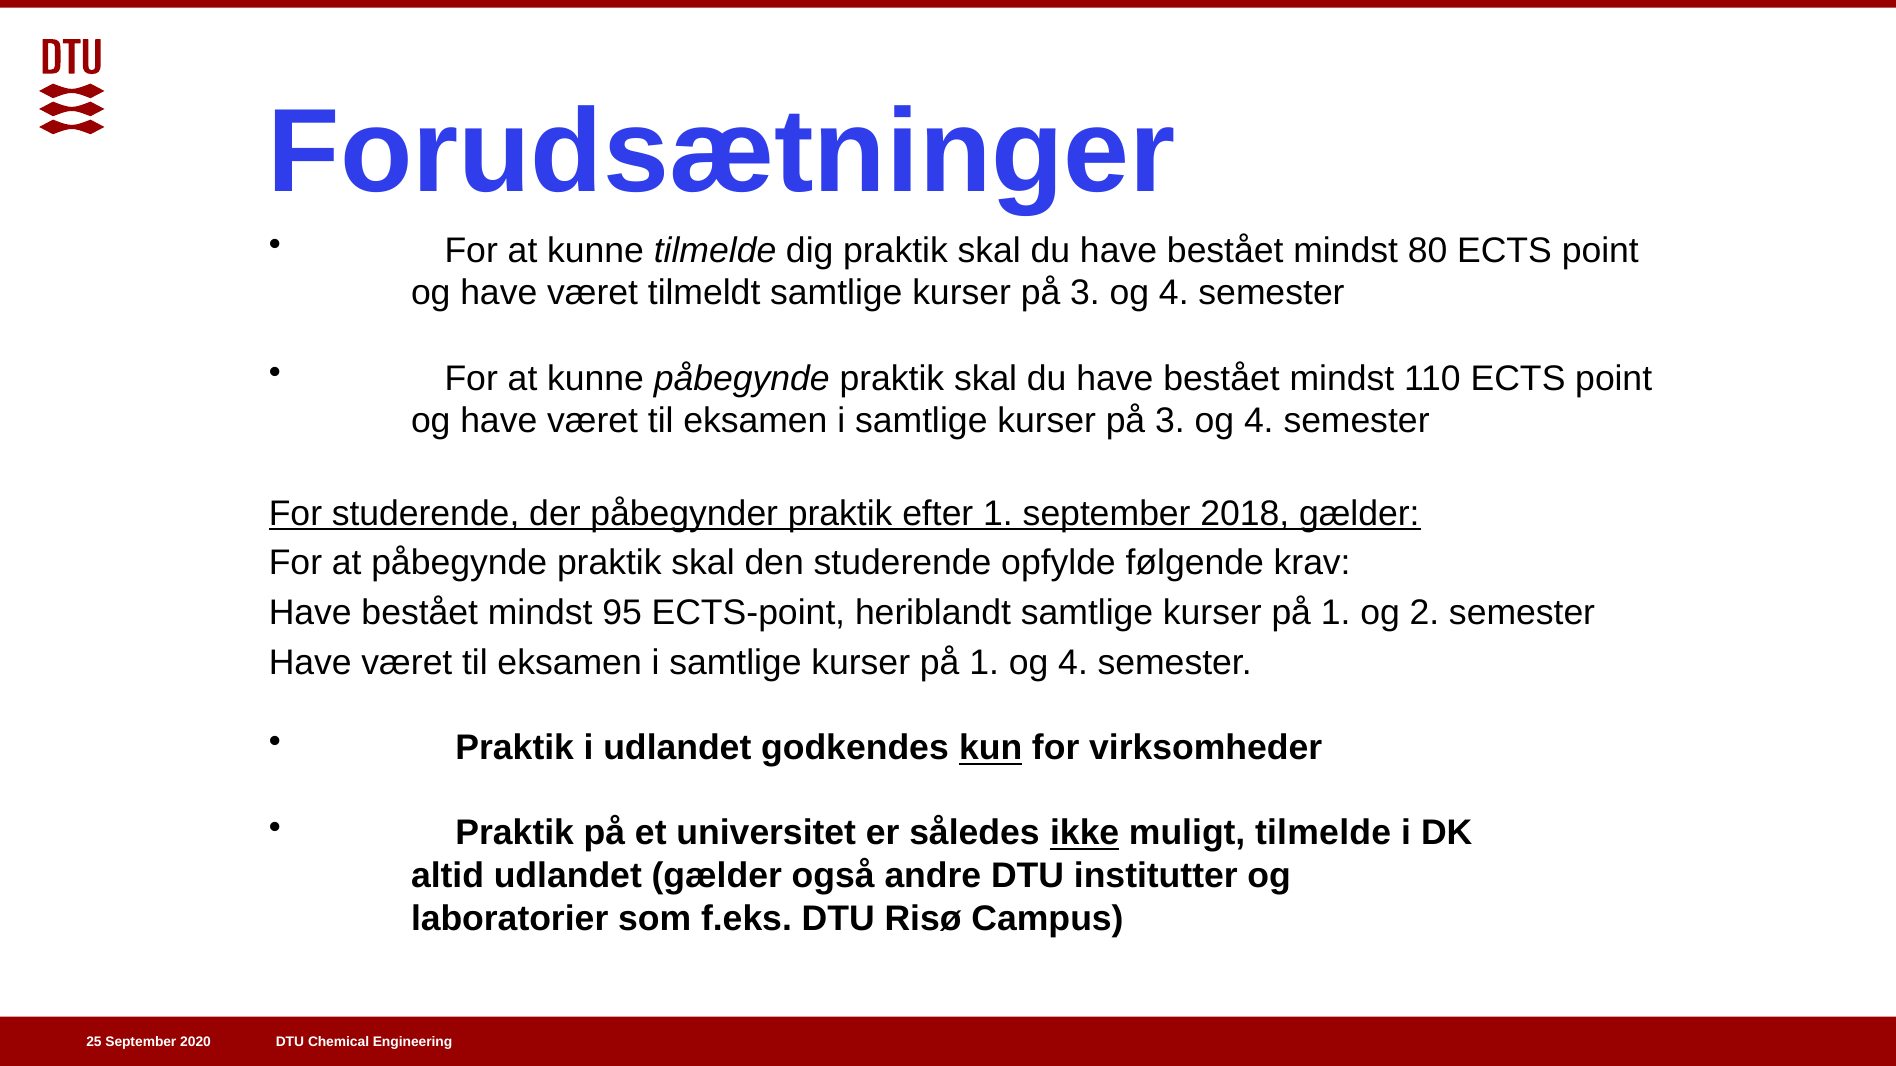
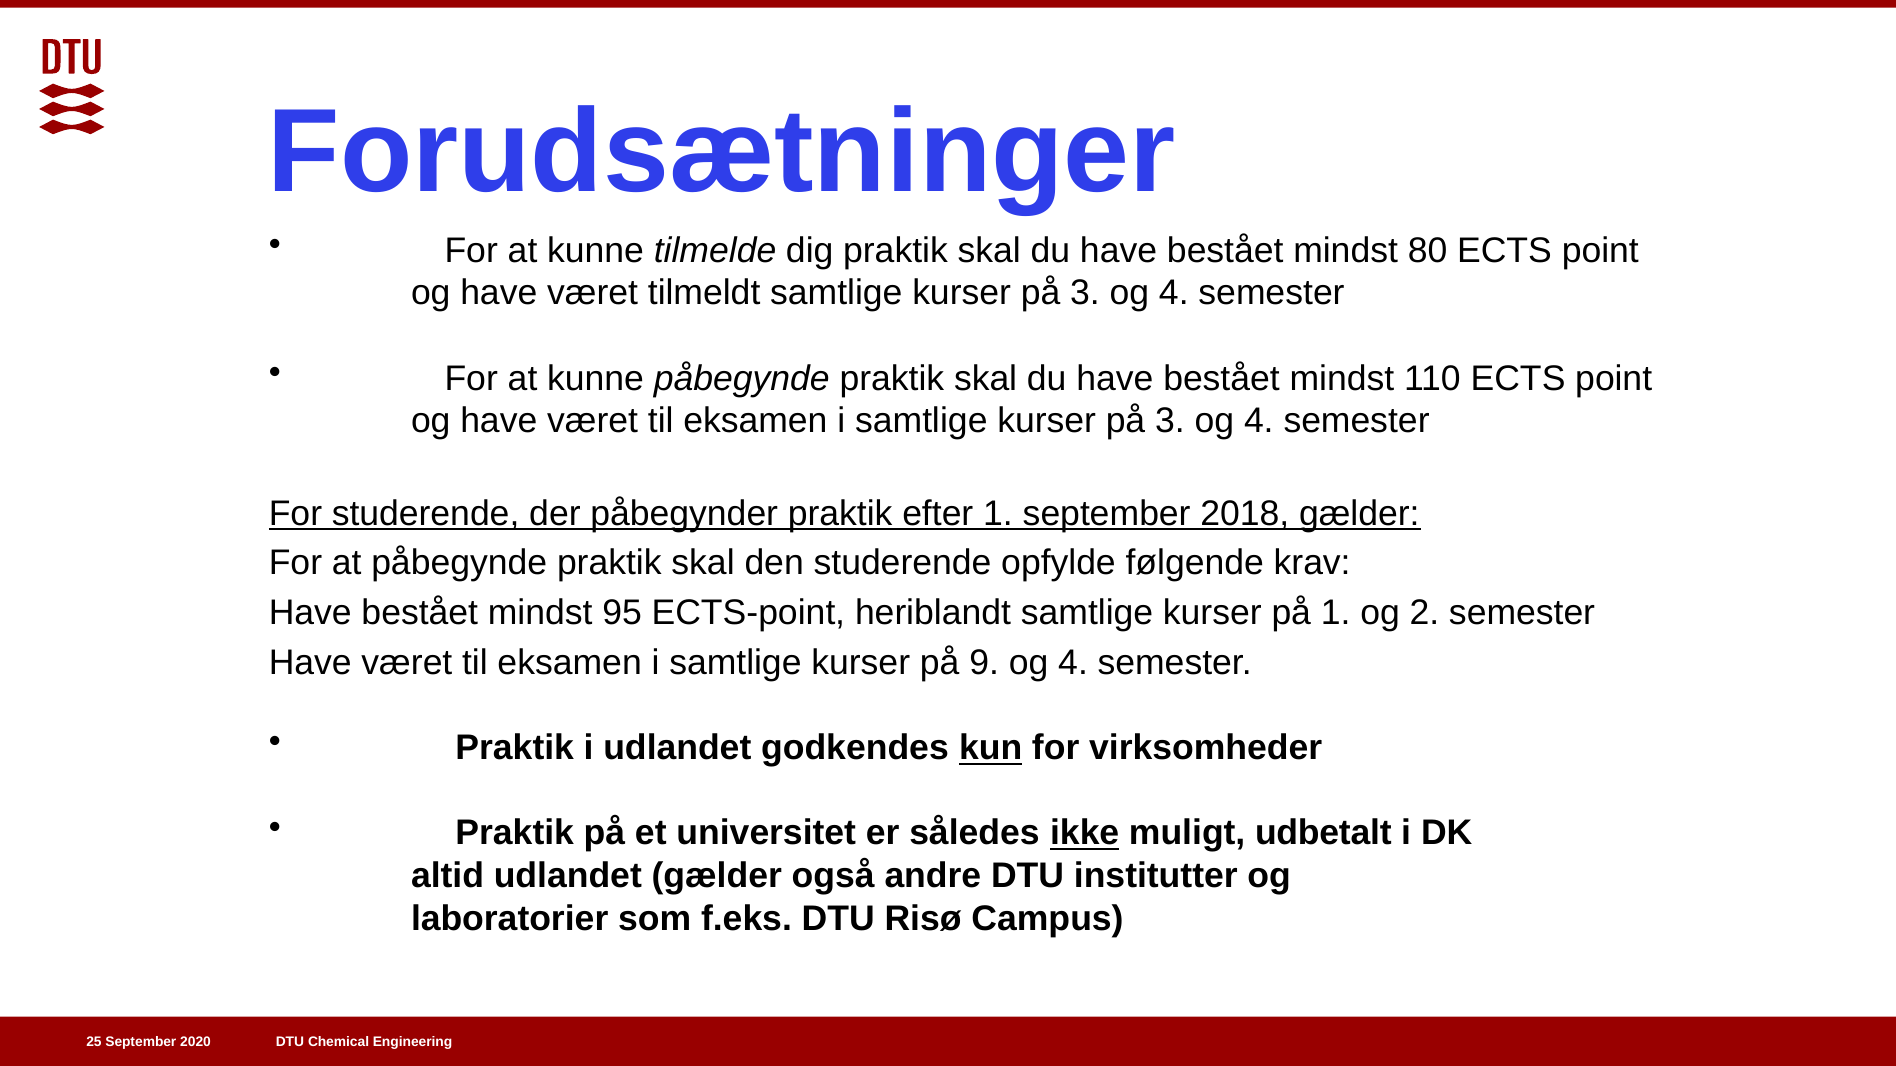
1 at (984, 663): 1 -> 9
muligt tilmelde: tilmelde -> udbetalt
